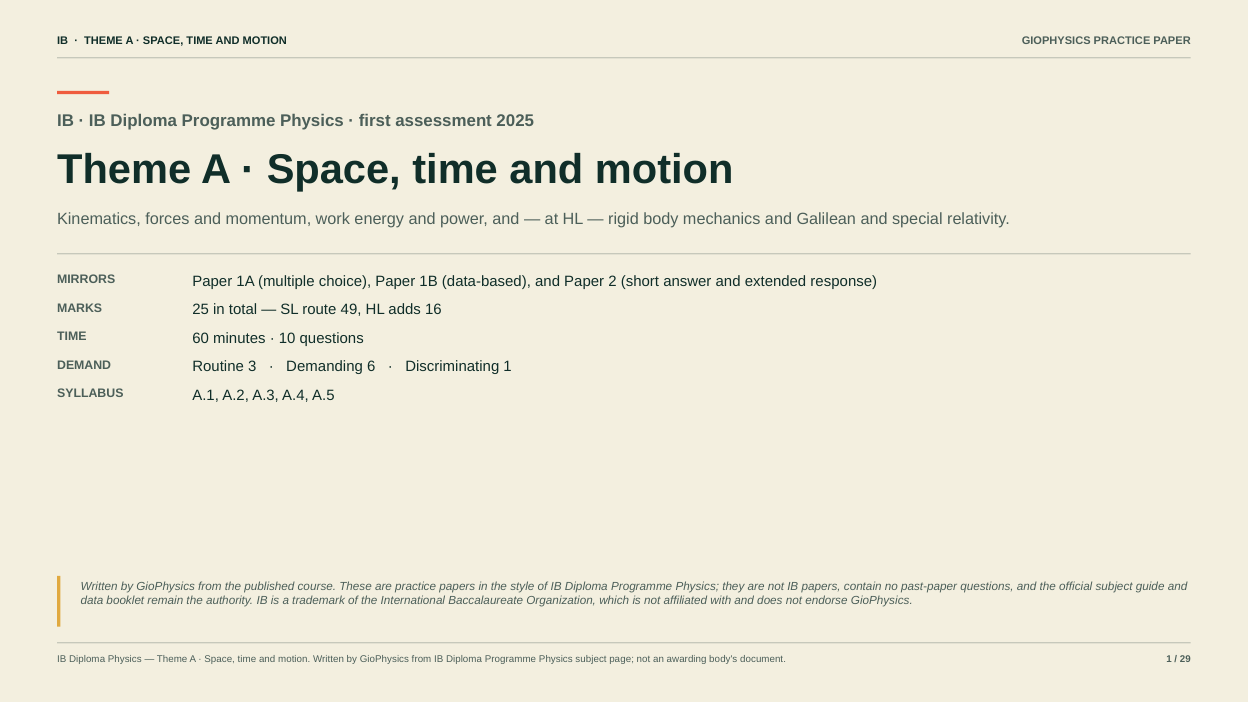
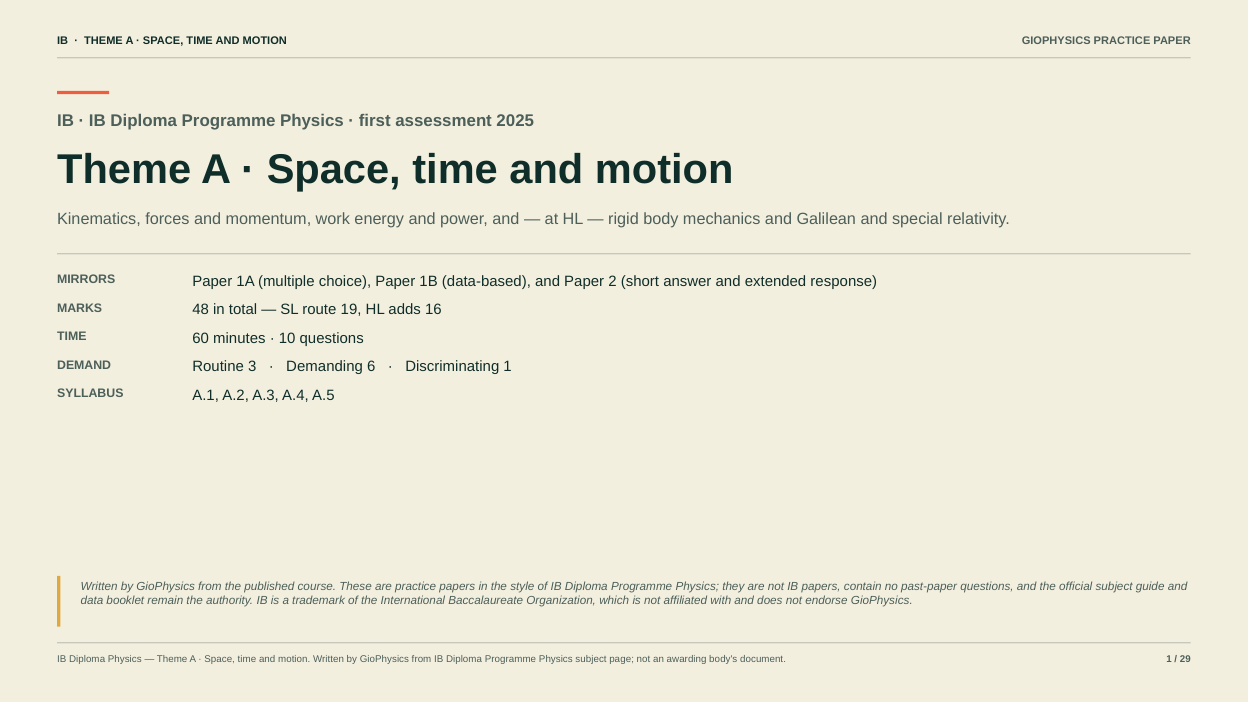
25: 25 -> 48
49: 49 -> 19
